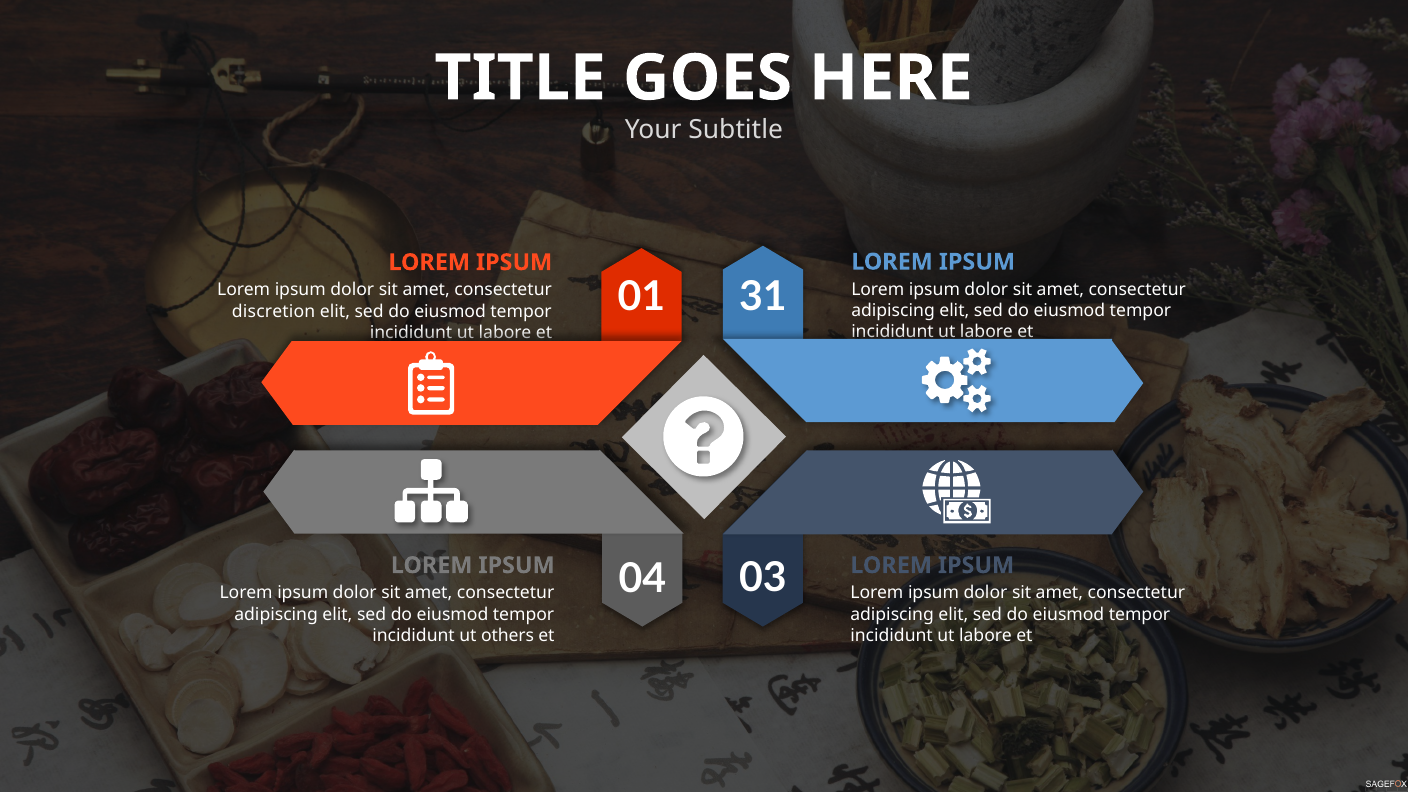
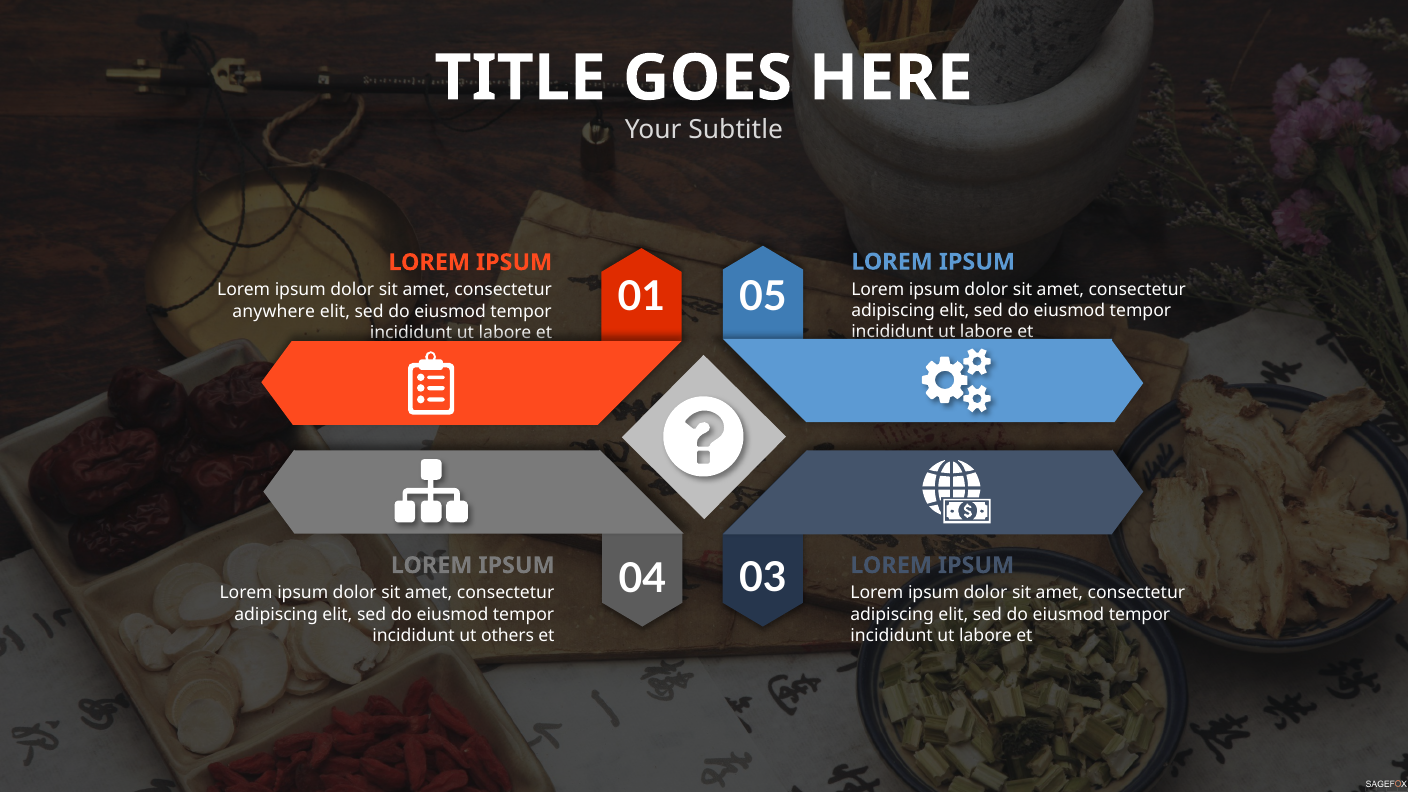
31: 31 -> 05
discretion: discretion -> anywhere
